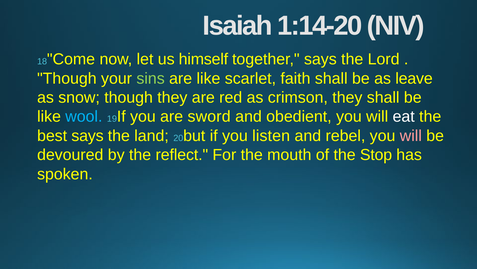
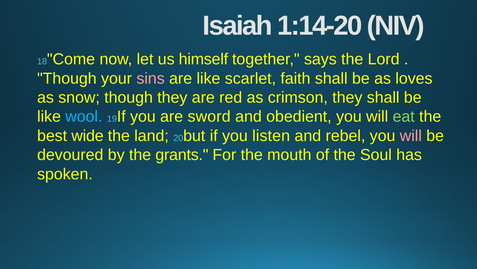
sins colour: light green -> pink
leave: leave -> loves
eat colour: white -> light green
best says: says -> wide
reflect: reflect -> grants
Stop: Stop -> Soul
